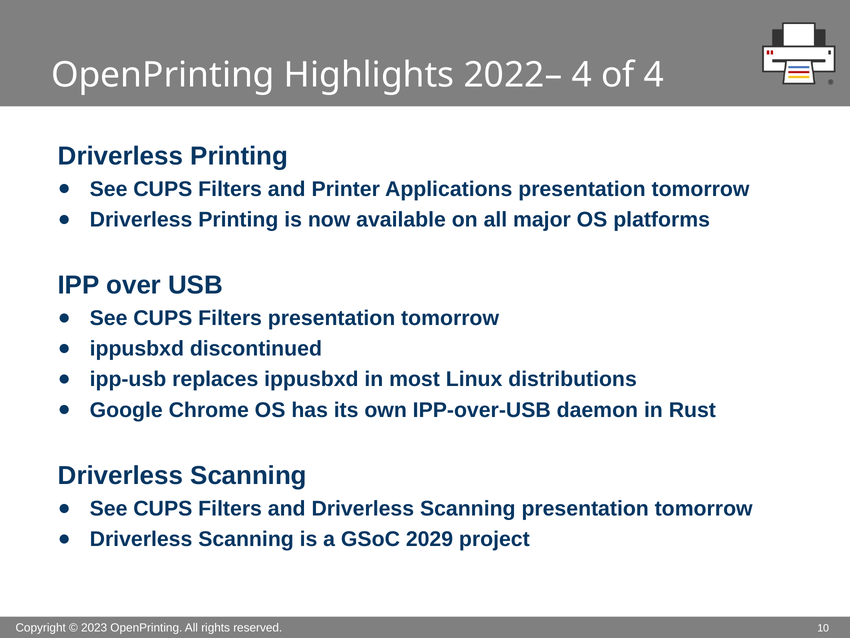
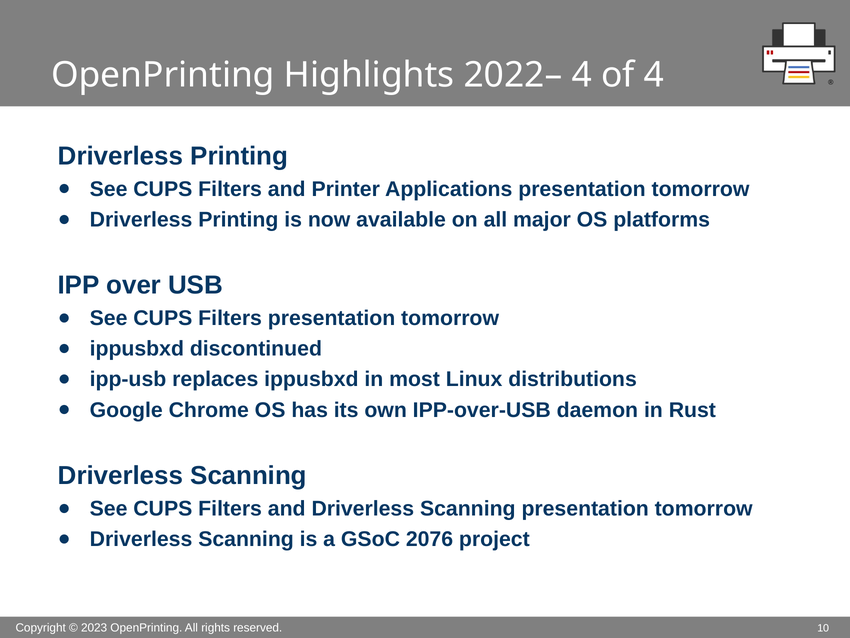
2029: 2029 -> 2076
